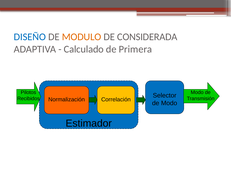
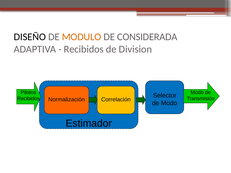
DISEÑO colour: blue -> black
Calculado at (84, 49): Calculado -> Recibidos
Primera: Primera -> Division
